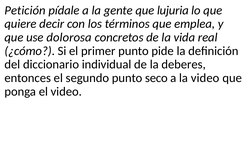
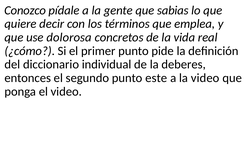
Petición: Petición -> Conozco
lujuria: lujuria -> sabias
seco: seco -> este
